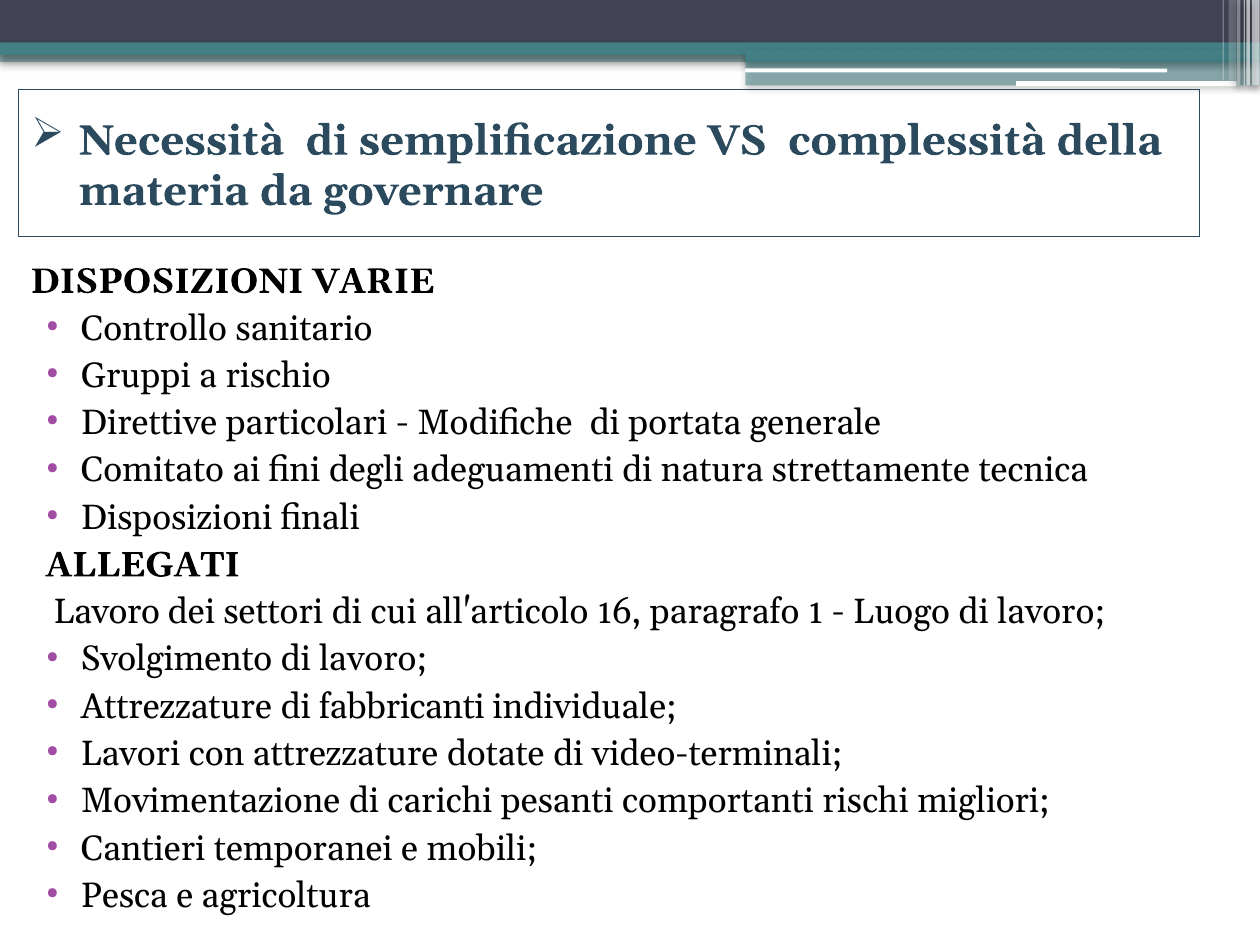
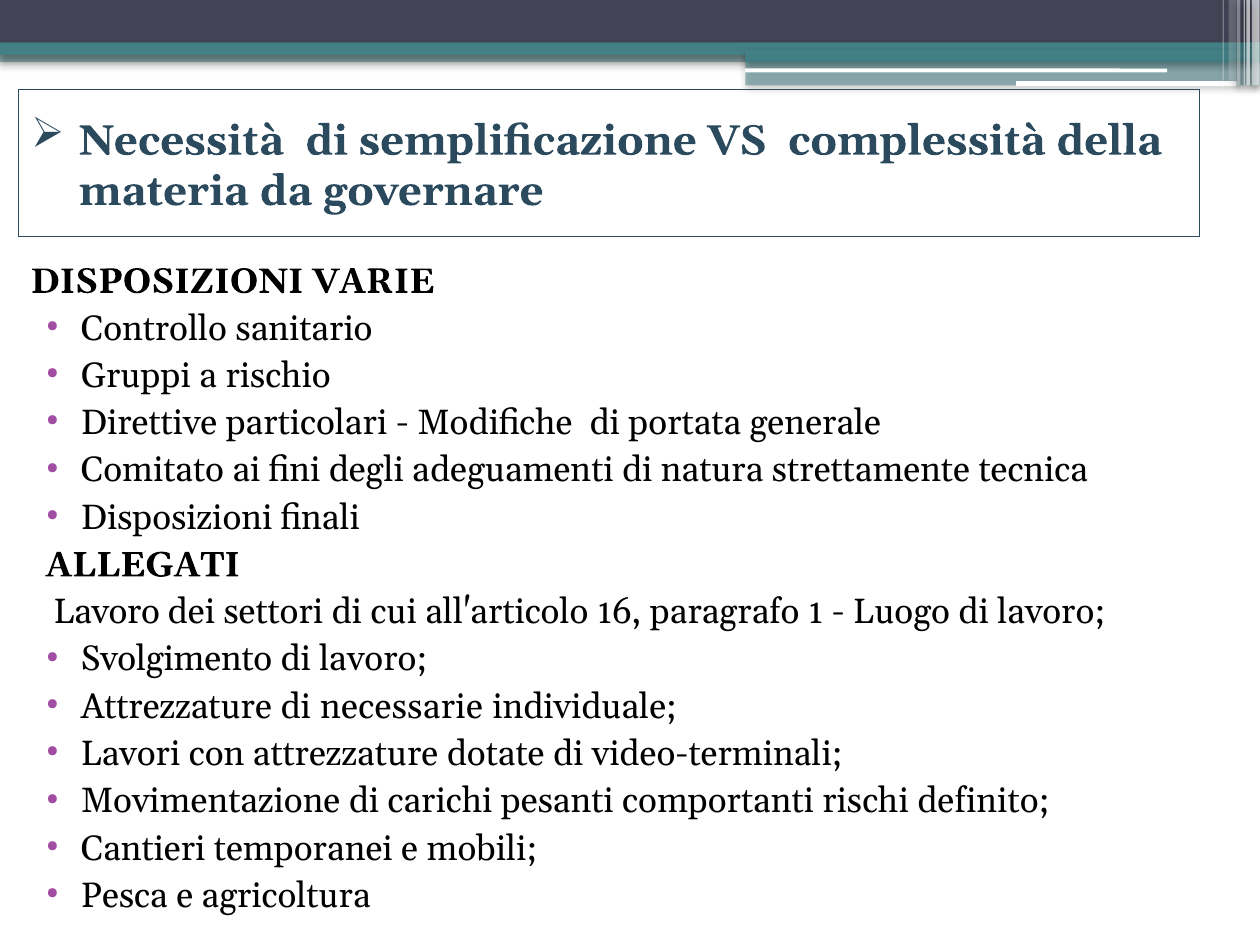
fabbricanti: fabbricanti -> necessarie
migliori: migliori -> definito
